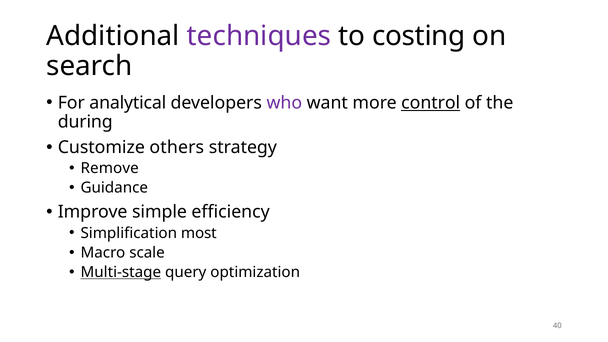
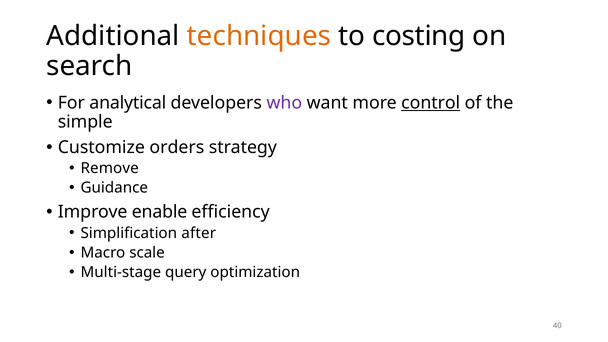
techniques colour: purple -> orange
during: during -> simple
others: others -> orders
simple: simple -> enable
most: most -> after
Multi-stage underline: present -> none
